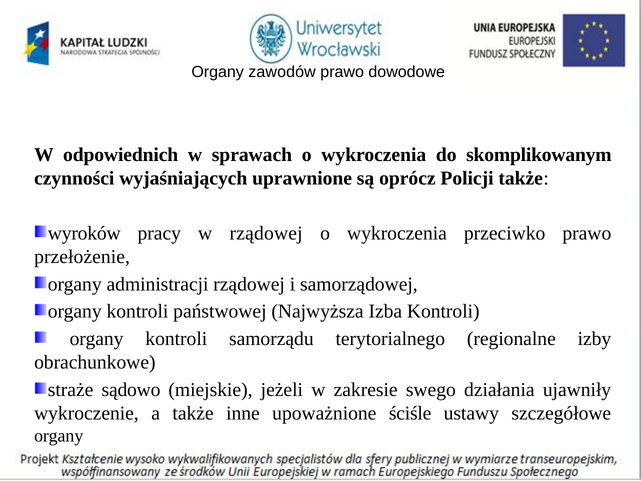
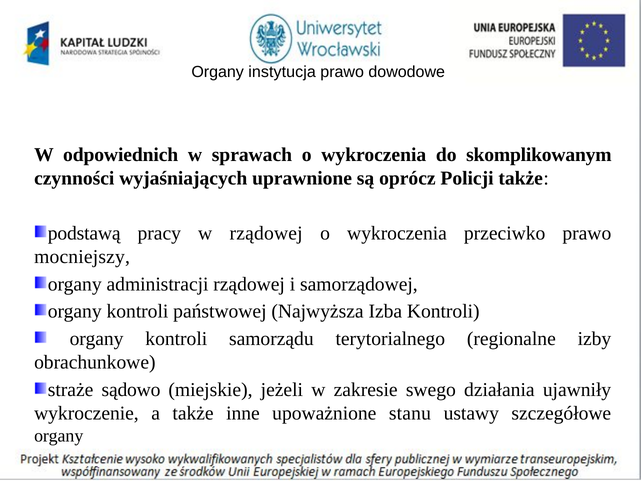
zawodów: zawodów -> instytucja
wyroków: wyroków -> podstawą
przełożenie: przełożenie -> mocniejszy
ściśle: ściśle -> stanu
